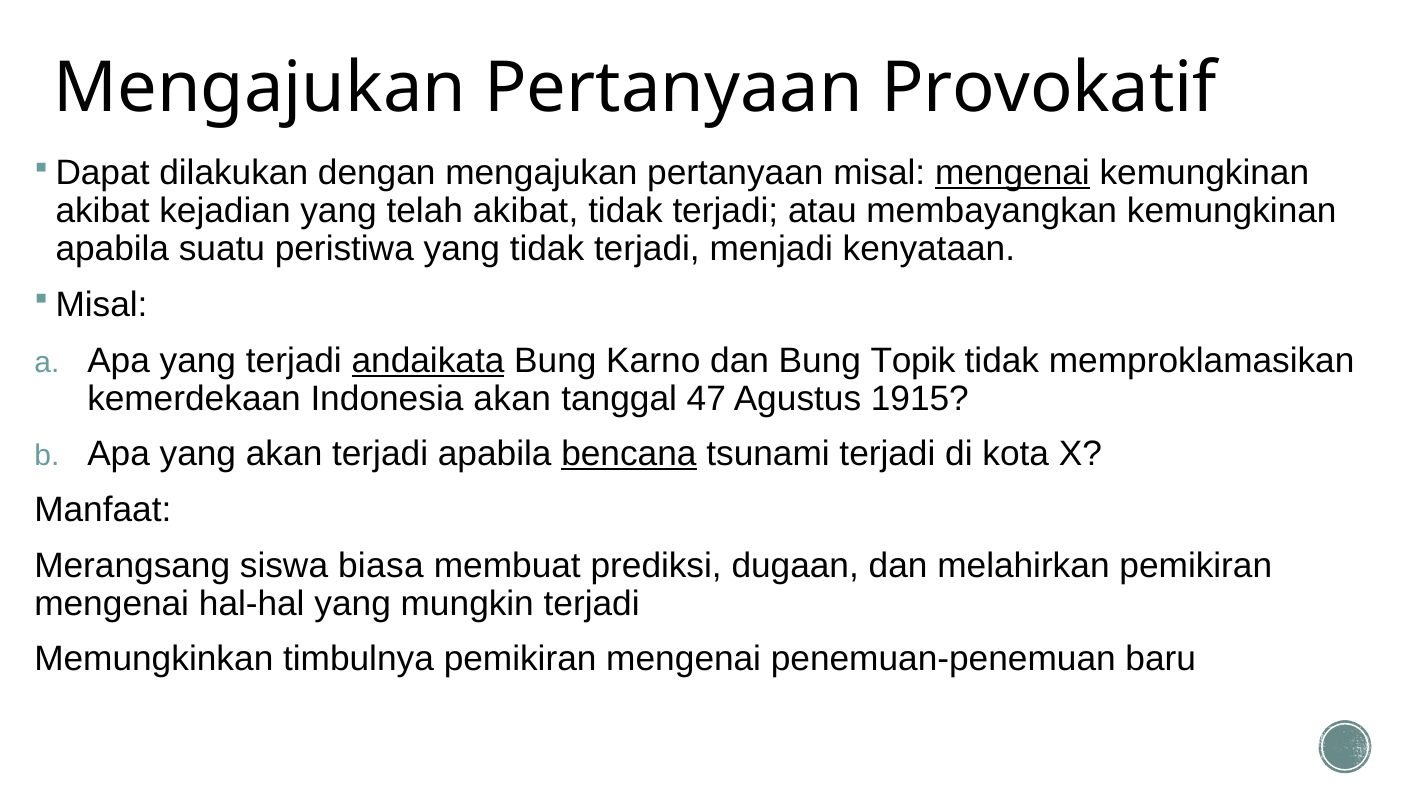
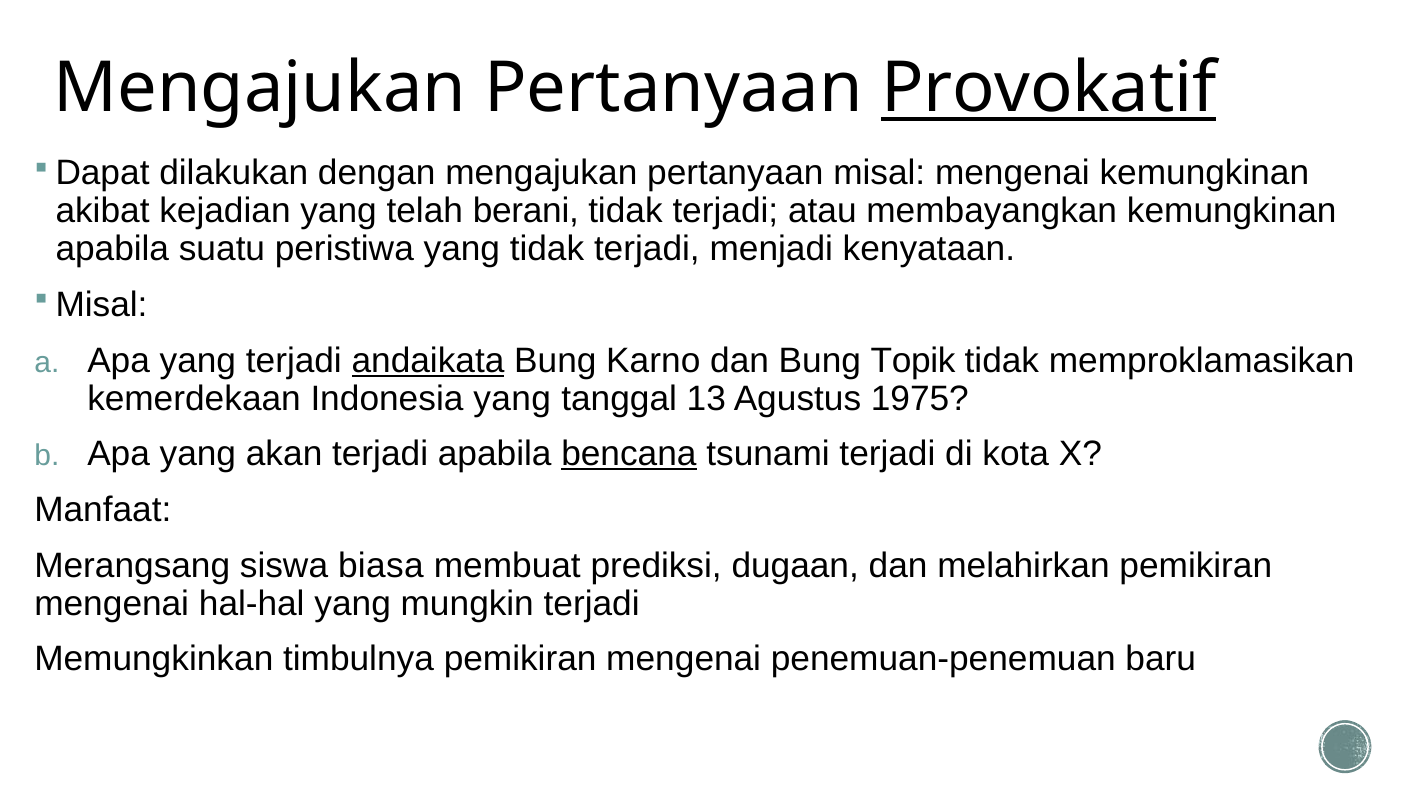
Provokatif underline: none -> present
mengenai at (1012, 173) underline: present -> none
telah akibat: akibat -> berani
Indonesia akan: akan -> yang
47: 47 -> 13
1915: 1915 -> 1975
